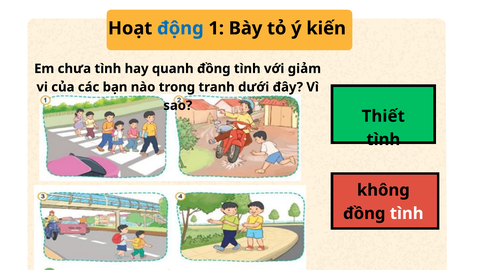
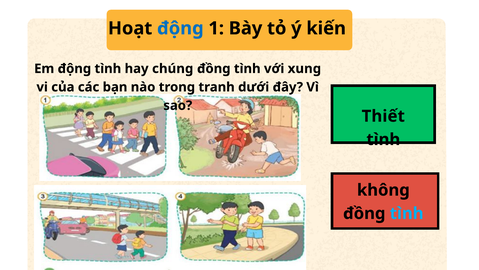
Em chưa: chưa -> động
quanh: quanh -> chúng
giảm: giảm -> xung
tình at (407, 213) colour: white -> light blue
